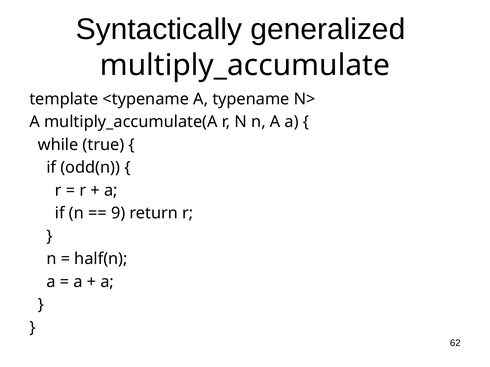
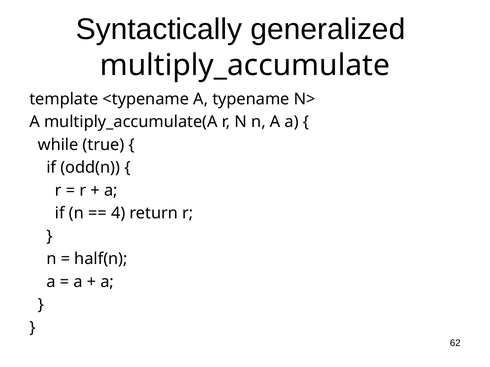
9: 9 -> 4
